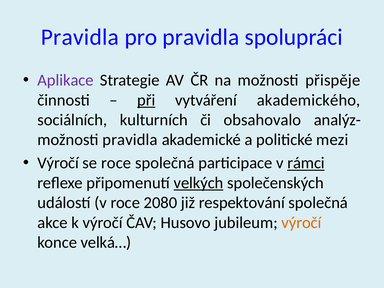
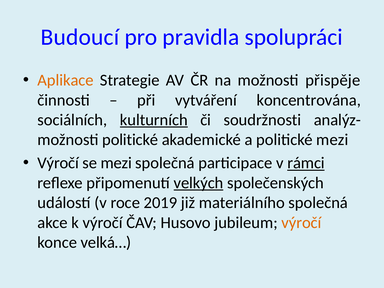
Pravidla at (80, 37): Pravidla -> Budoucí
Aplikace colour: purple -> orange
při underline: present -> none
akademického: akademického -> koncentrována
kulturních underline: none -> present
obsahovalo: obsahovalo -> soudržnosti
možnosti pravidla: pravidla -> politické
se roce: roce -> mezi
2080: 2080 -> 2019
respektování: respektování -> materiálního
